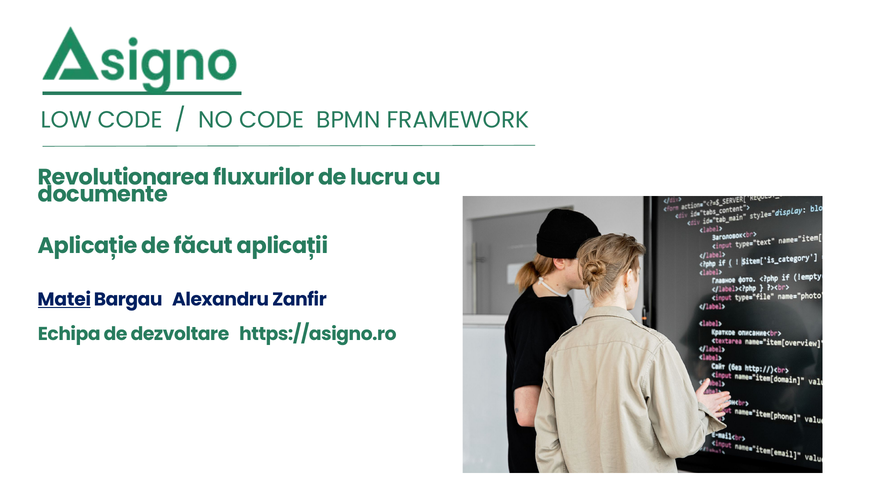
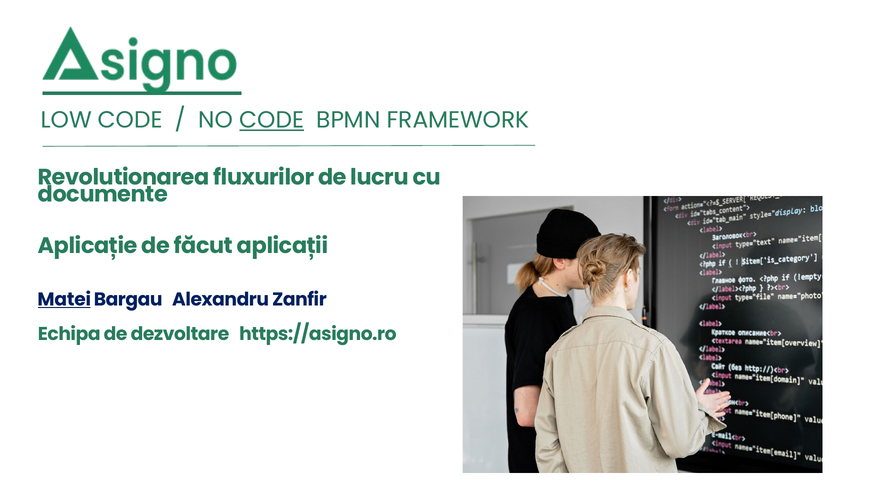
CODE at (272, 120) underline: none -> present
